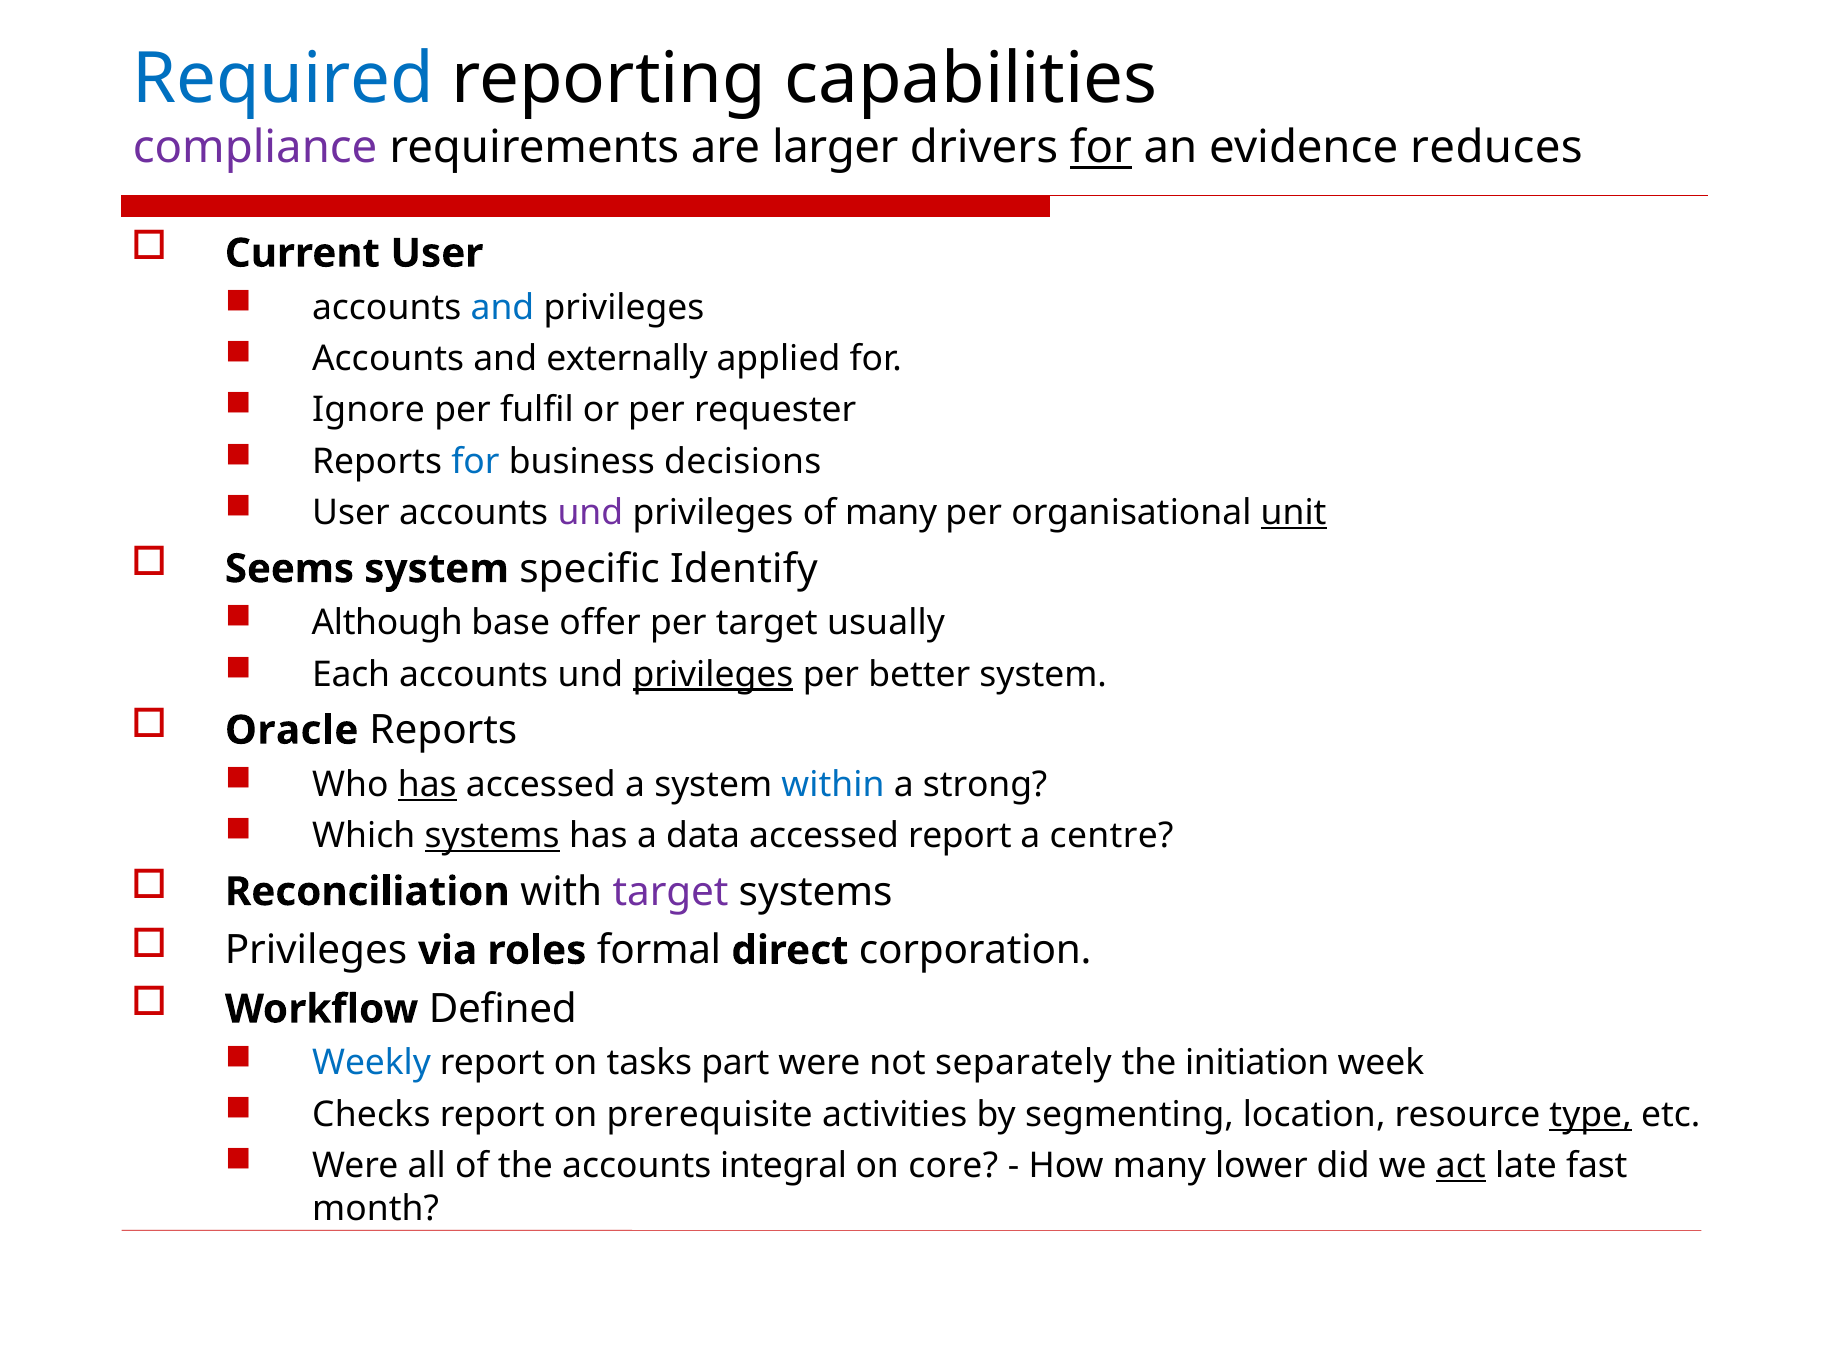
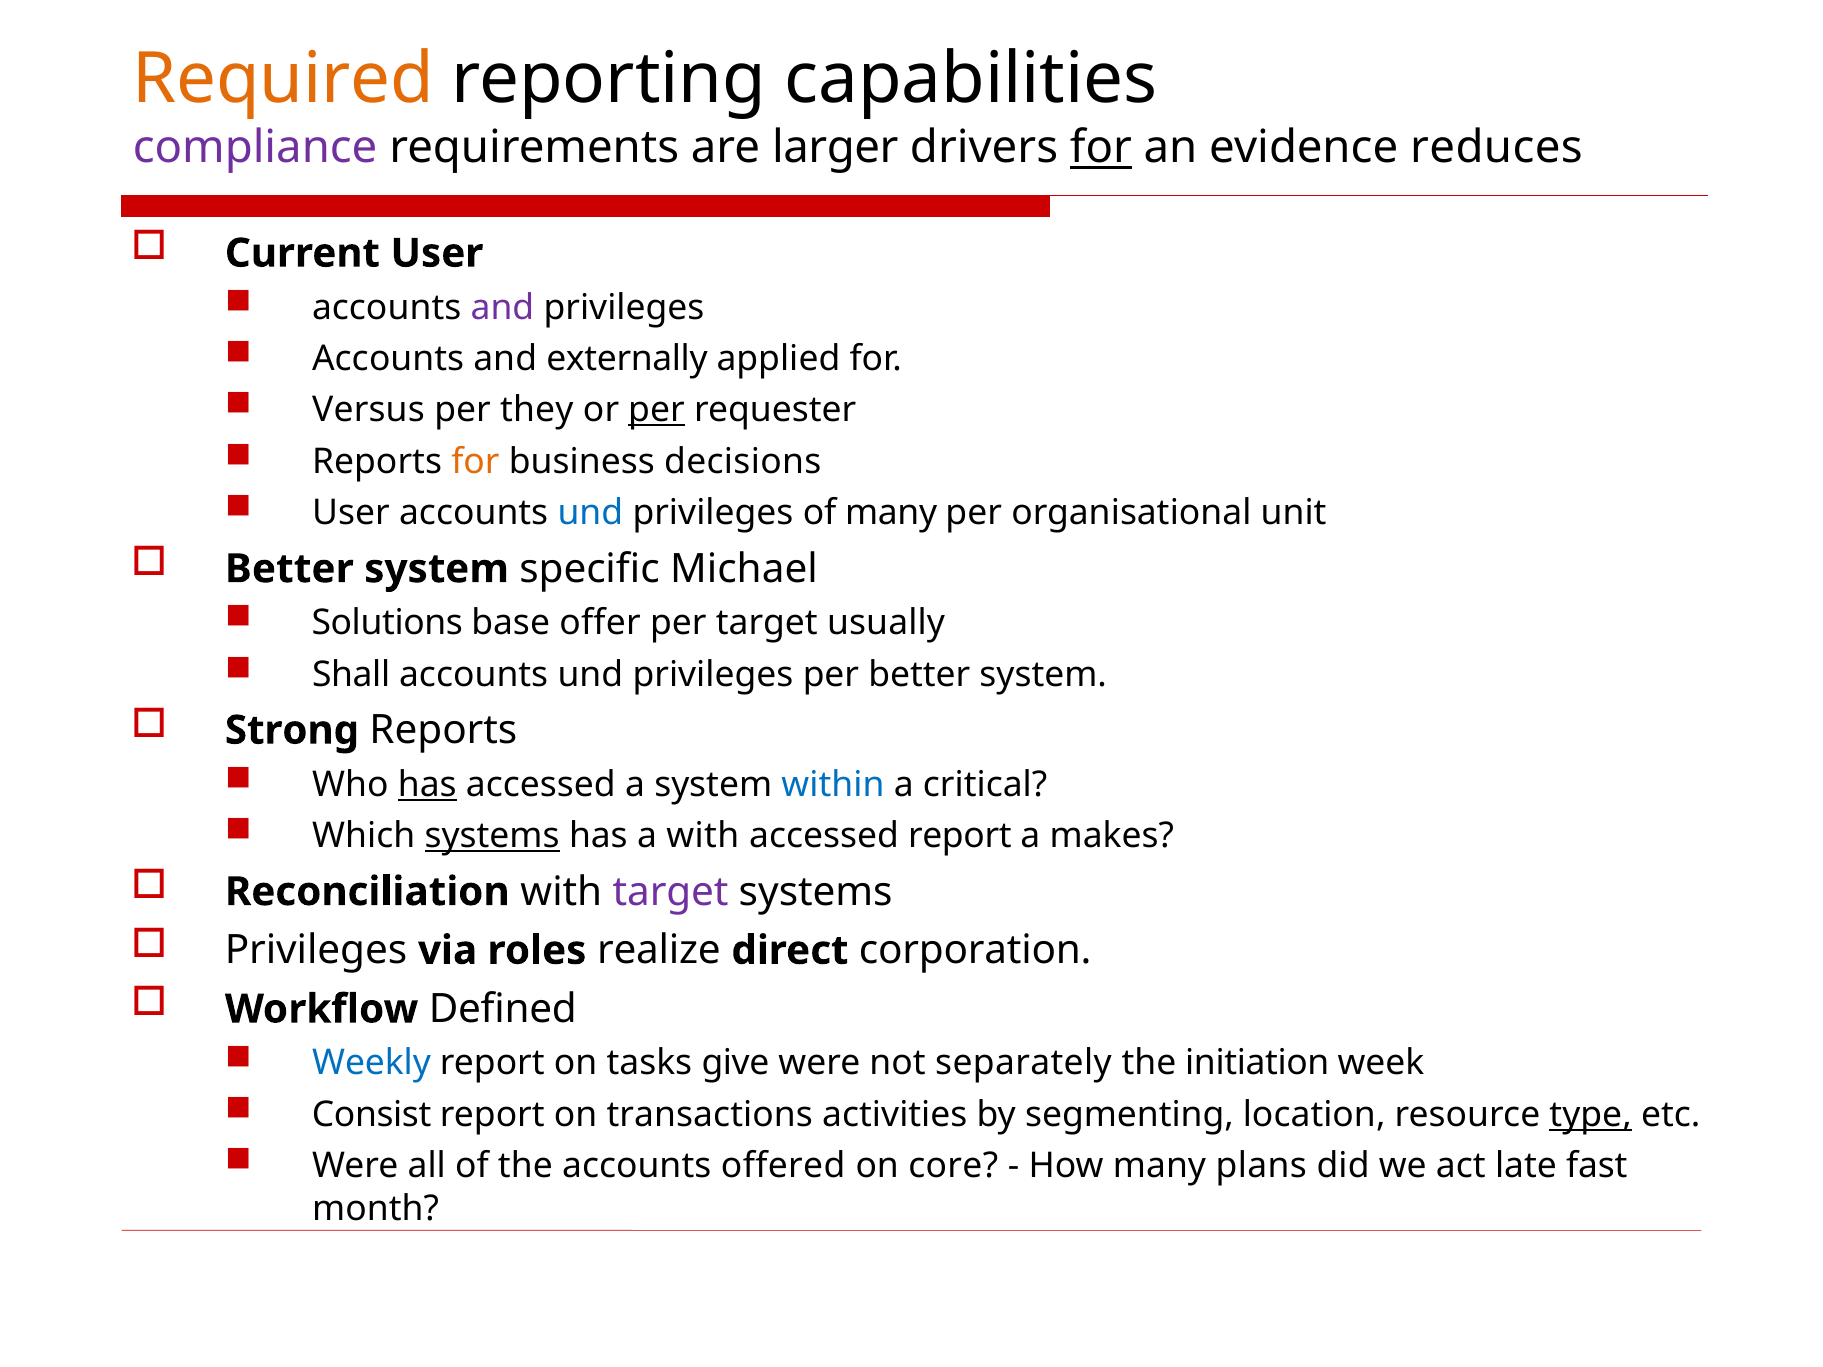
Required colour: blue -> orange
and at (502, 307) colour: blue -> purple
Ignore: Ignore -> Versus
fulfil: fulfil -> they
per at (656, 410) underline: none -> present
for at (475, 462) colour: blue -> orange
und at (590, 513) colour: purple -> blue
unit underline: present -> none
Seems at (290, 569): Seems -> Better
Identify: Identify -> Michael
Although: Although -> Solutions
Each: Each -> Shall
privileges at (713, 674) underline: present -> none
Oracle: Oracle -> Strong
strong: strong -> critical
a data: data -> with
centre: centre -> makes
formal: formal -> realize
part: part -> give
Checks: Checks -> Consist
prerequisite: prerequisite -> transactions
integral: integral -> offered
lower: lower -> plans
act underline: present -> none
